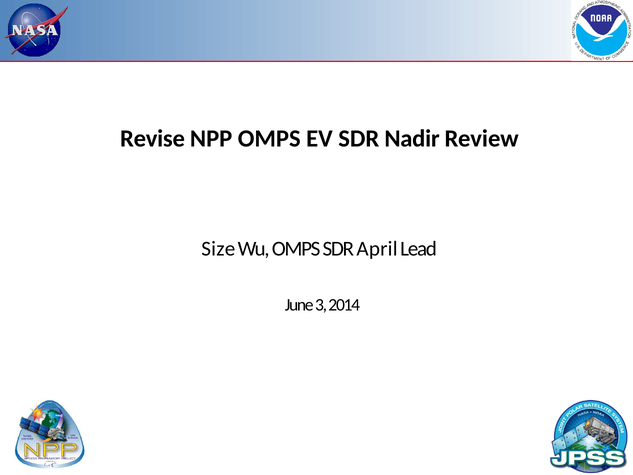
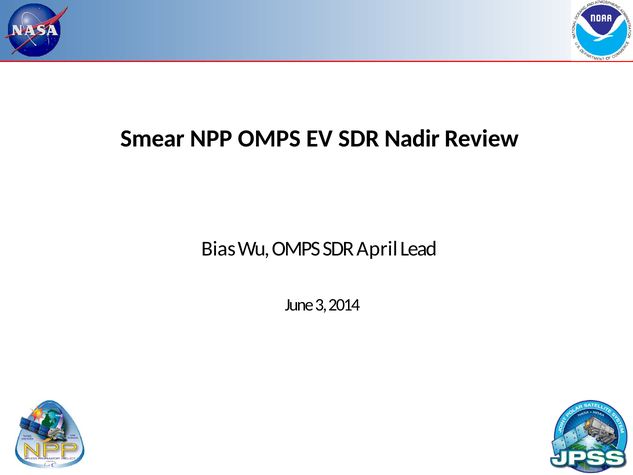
Revise: Revise -> Smear
Size: Size -> Bias
